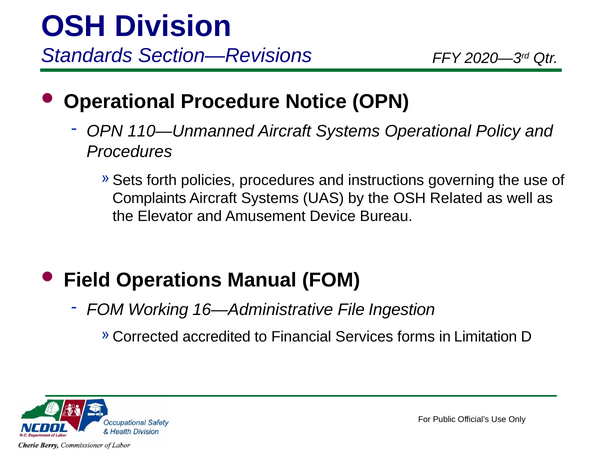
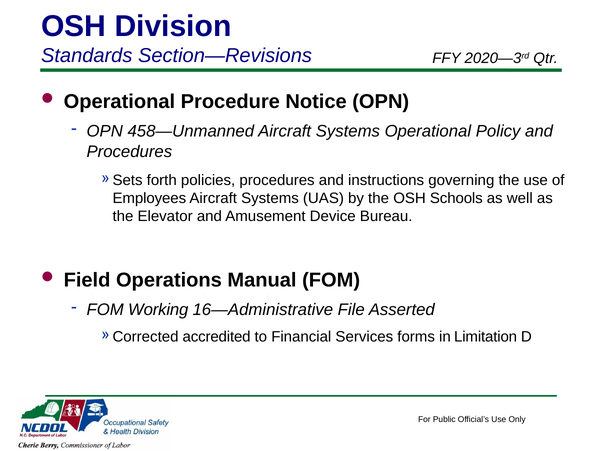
110—Unmanned: 110—Unmanned -> 458—Unmanned
Complaints: Complaints -> Employees
Related: Related -> Schools
Ingestion: Ingestion -> Asserted
